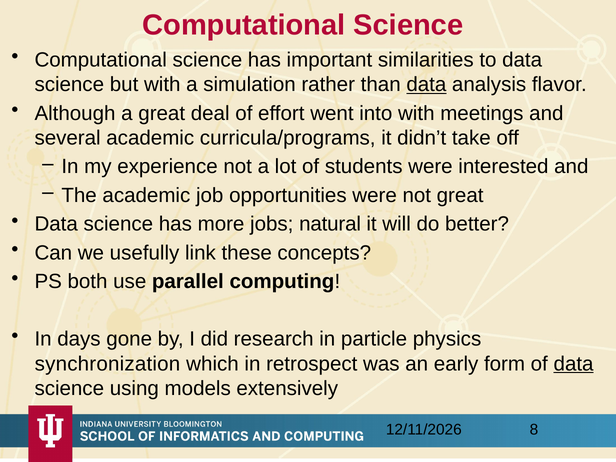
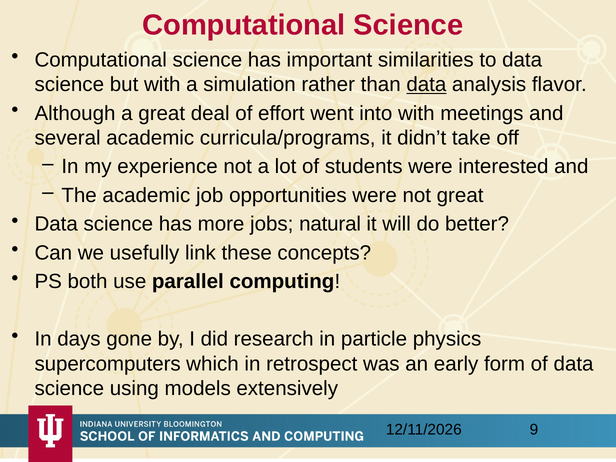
synchronization: synchronization -> supercomputers
data at (574, 364) underline: present -> none
8: 8 -> 9
